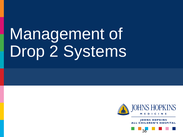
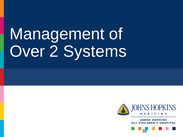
Drop: Drop -> Over
